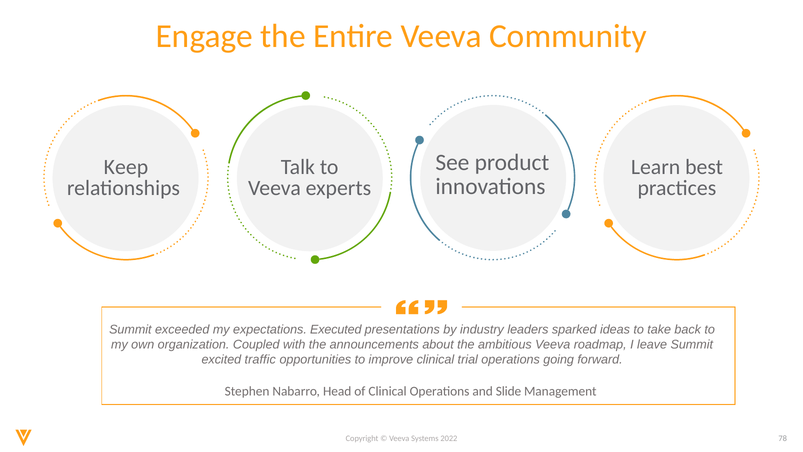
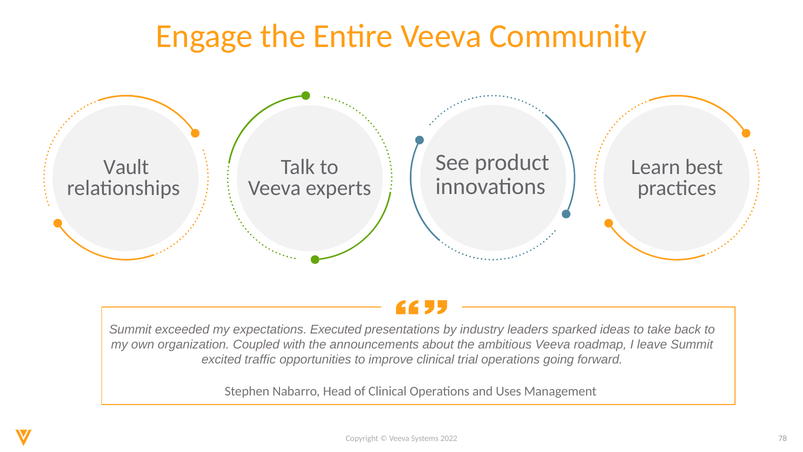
Keep: Keep -> Vault
Slide: Slide -> Uses
